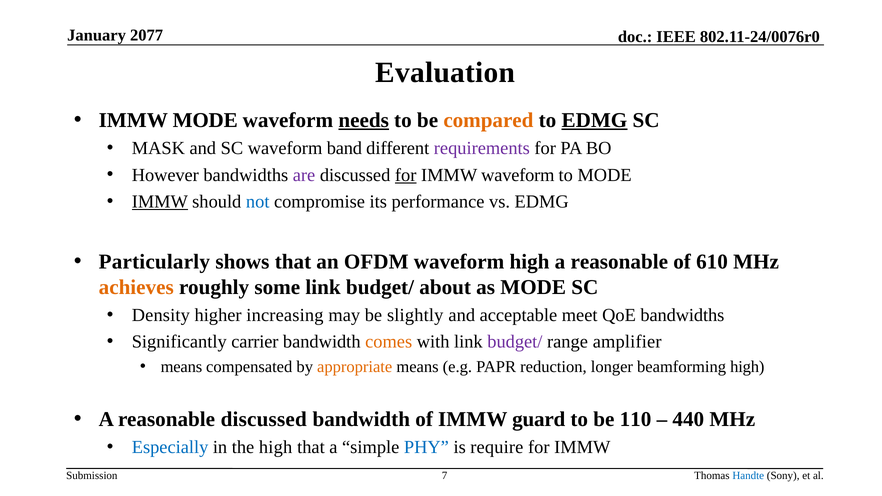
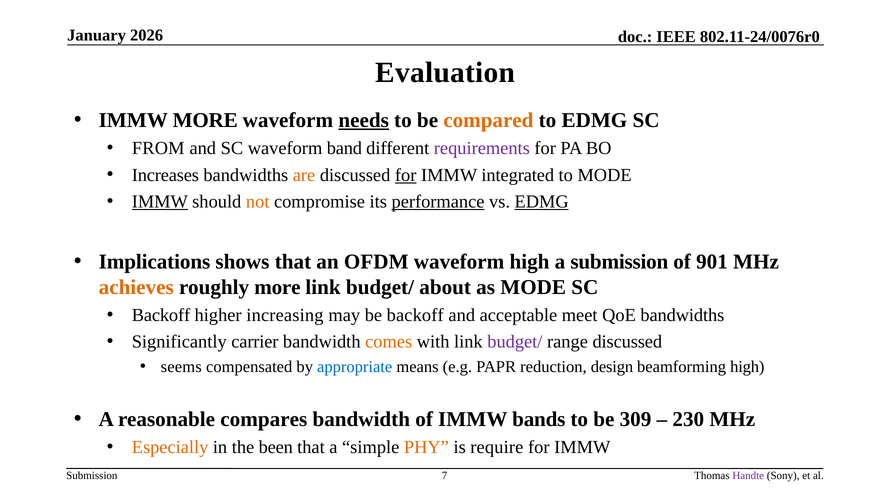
2077: 2077 -> 2026
IMMW MODE: MODE -> MORE
EDMG at (594, 120) underline: present -> none
MASK: MASK -> FROM
However: However -> Increases
are colour: purple -> orange
IMMW waveform: waveform -> integrated
not colour: blue -> orange
performance underline: none -> present
EDMG at (542, 202) underline: none -> present
Particularly: Particularly -> Implications
reasonable at (619, 262): reasonable -> submission
610: 610 -> 901
roughly some: some -> more
Density at (161, 315): Density -> Backoff
be slightly: slightly -> backoff
range amplifier: amplifier -> discussed
means at (181, 367): means -> seems
appropriate colour: orange -> blue
longer: longer -> design
reasonable discussed: discussed -> compares
guard: guard -> bands
110: 110 -> 309
440: 440 -> 230
Especially colour: blue -> orange
the high: high -> been
PHY colour: blue -> orange
Handte colour: blue -> purple
